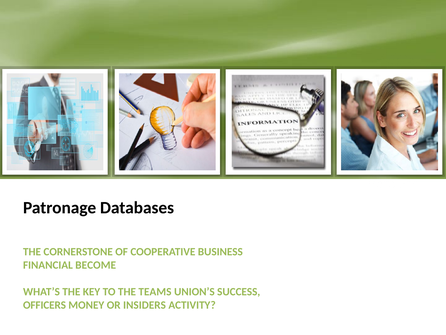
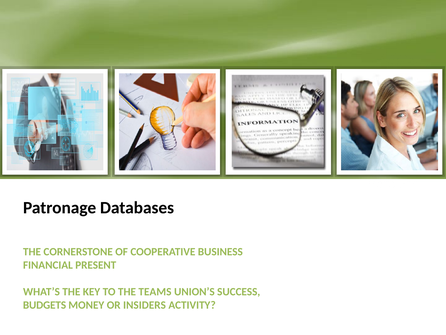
BECOME: BECOME -> PRESENT
OFFICERS: OFFICERS -> BUDGETS
